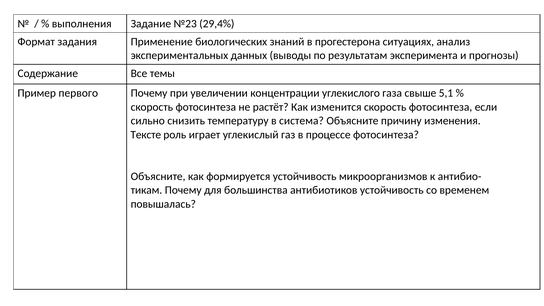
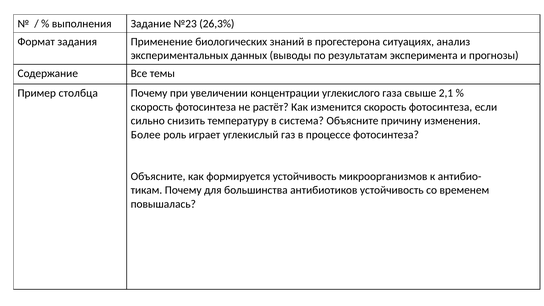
29,4%: 29,4% -> 26,3%
первого: первого -> столбца
5,1: 5,1 -> 2,1
Тексте: Тексте -> Более
